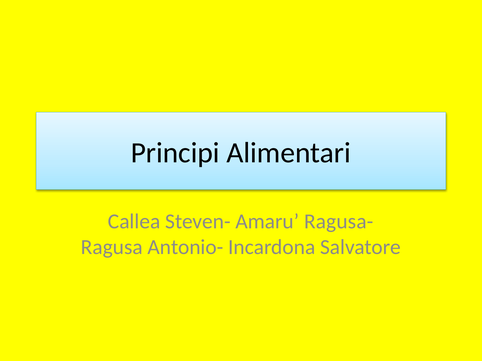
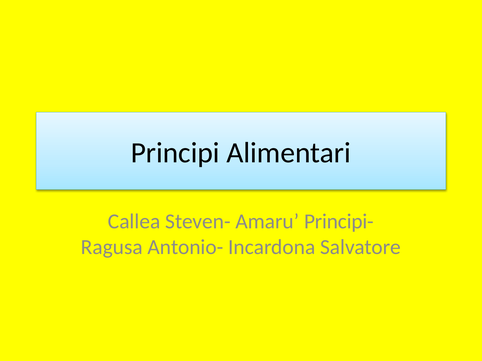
Ragusa-: Ragusa- -> Principi-
